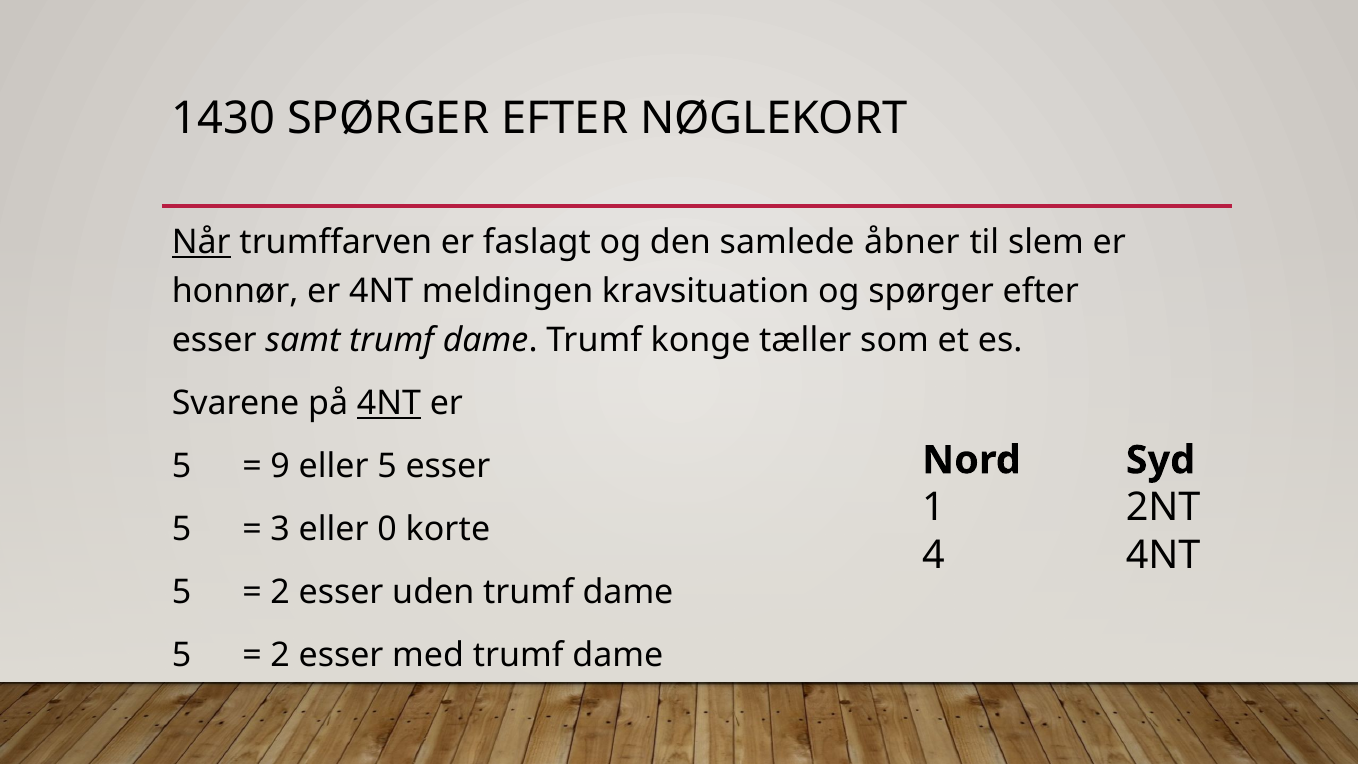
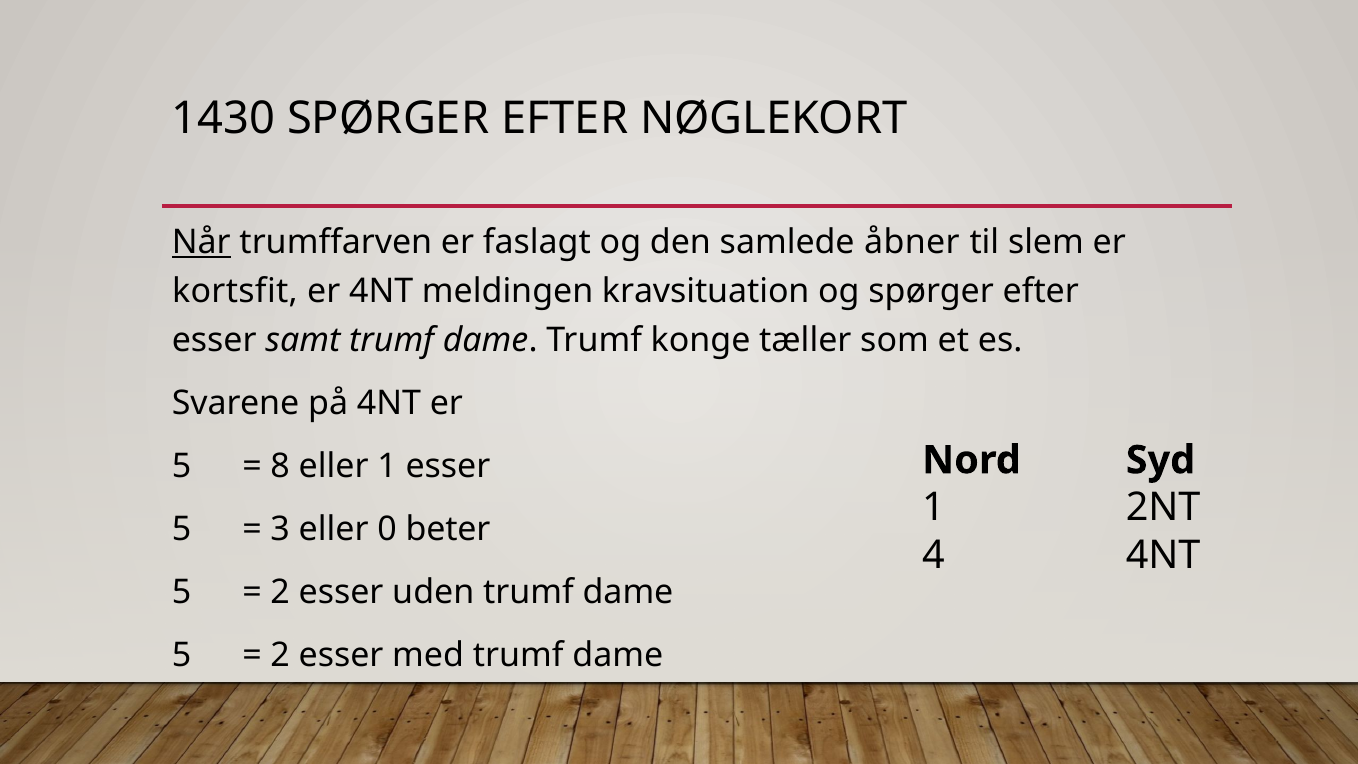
honnør: honnør -> kortsfit
4NT at (389, 403) underline: present -> none
9: 9 -> 8
eller 5: 5 -> 1
korte: korte -> beter
